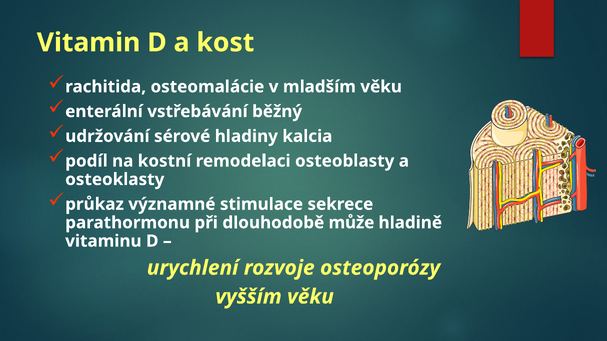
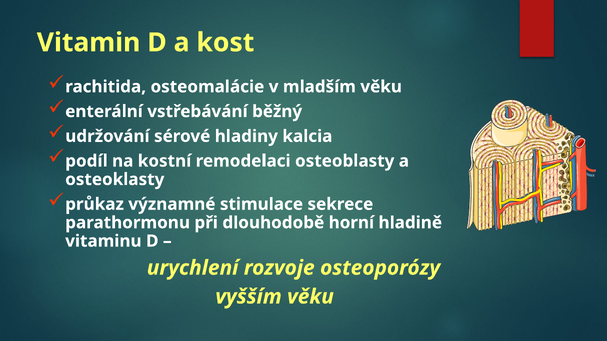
může: může -> horní
